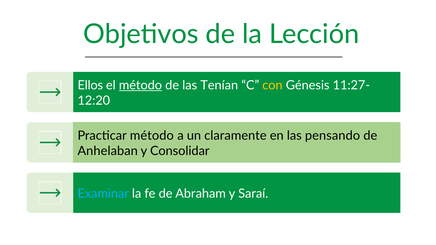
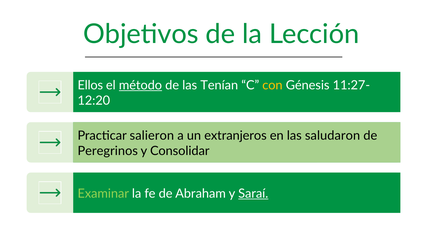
Practicar método: método -> salieron
claramente: claramente -> extranjeros
pensando: pensando -> saludaron
Anhelaban: Anhelaban -> Peregrinos
Examinar colour: light blue -> light green
Saraí underline: none -> present
